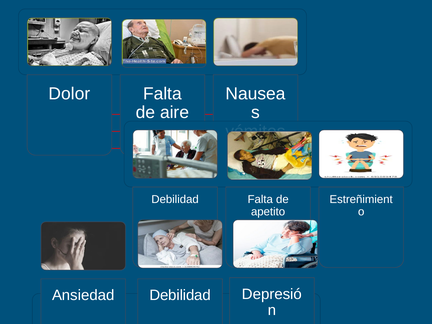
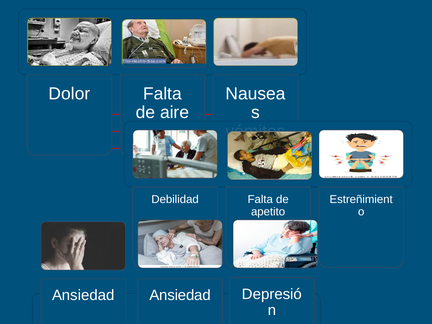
Ansiedad Debilidad: Debilidad -> Ansiedad
